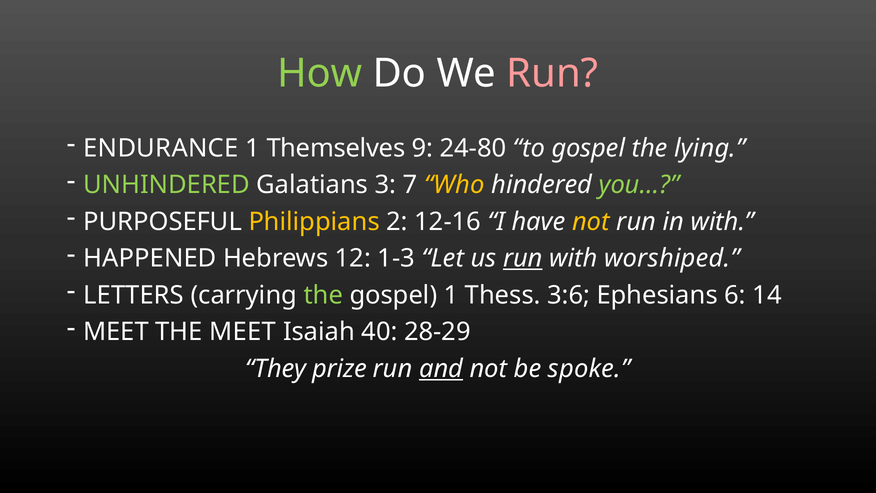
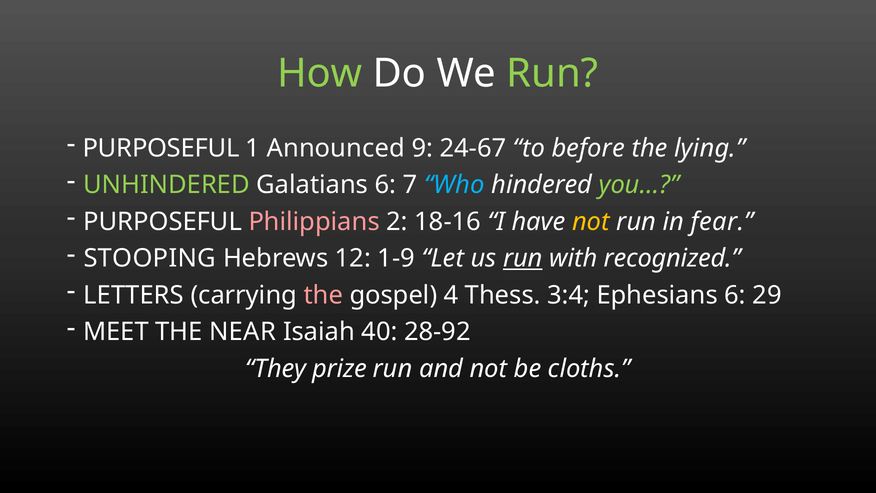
Run at (552, 74) colour: pink -> light green
ENDURANCE at (161, 148): ENDURANCE -> PURPOSEFUL
Themselves: Themselves -> Announced
24-80: 24-80 -> 24-67
to gospel: gospel -> before
Galatians 3: 3 -> 6
Who colour: yellow -> light blue
Philippians colour: yellow -> pink
12-16: 12-16 -> 18-16
in with: with -> fear
HAPPENED: HAPPENED -> STOOPING
1-3: 1-3 -> 1-9
worshiped: worshiped -> recognized
the at (323, 295) colour: light green -> pink
gospel 1: 1 -> 4
3:6: 3:6 -> 3:4
14: 14 -> 29
THE MEET: MEET -> NEAR
28-29: 28-29 -> 28-92
and underline: present -> none
spoke: spoke -> cloths
